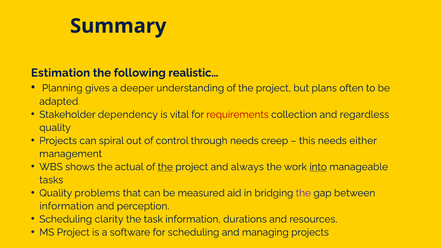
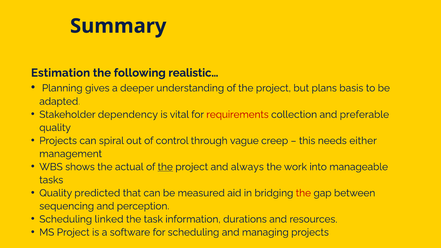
often: often -> basis
regardless: regardless -> preferable
through needs: needs -> vague
into underline: present -> none
problems: problems -> predicted
the at (303, 193) colour: purple -> red
information at (67, 206): information -> sequencing
clarity: clarity -> linked
